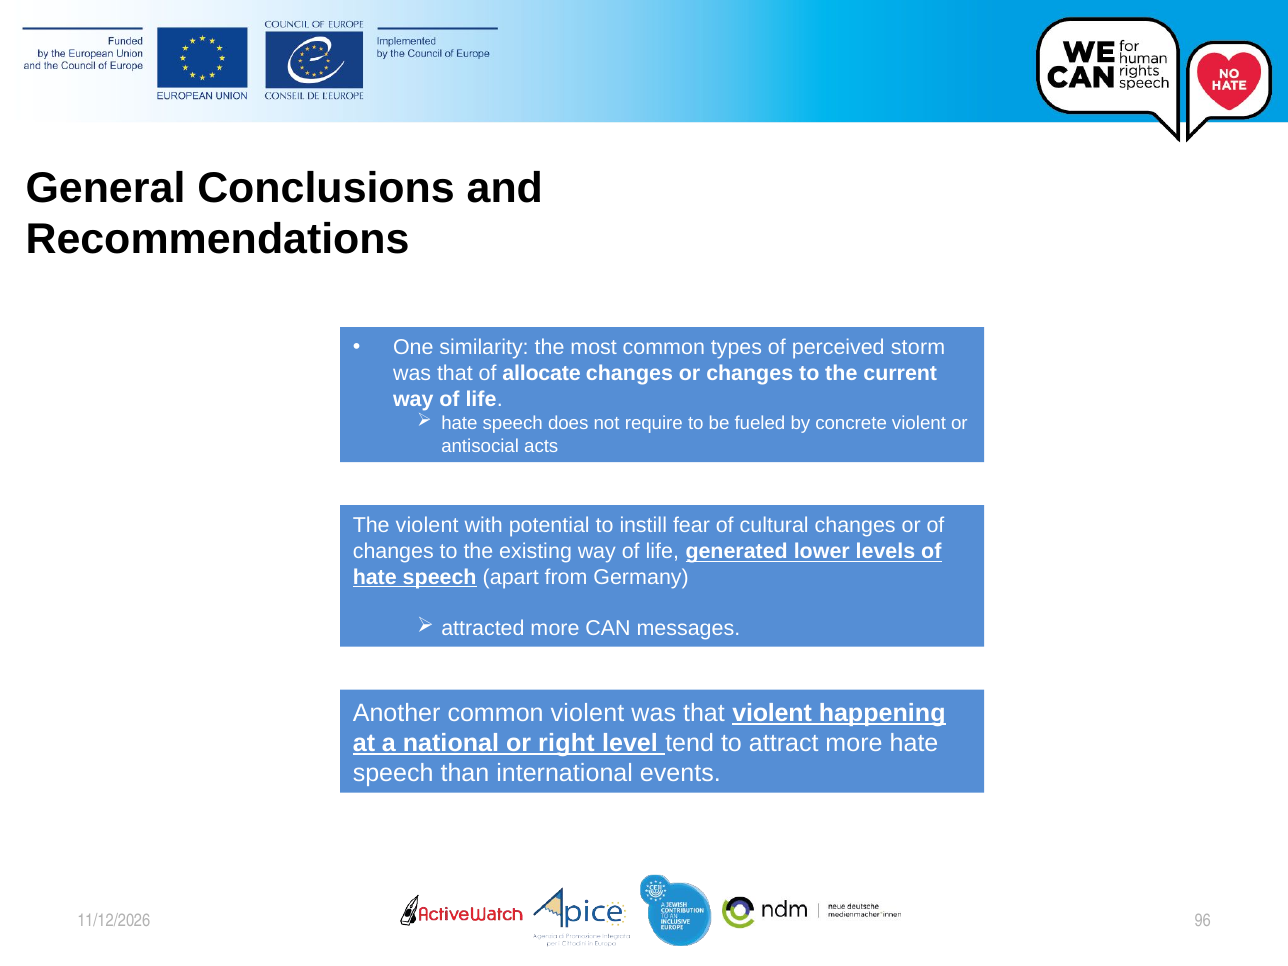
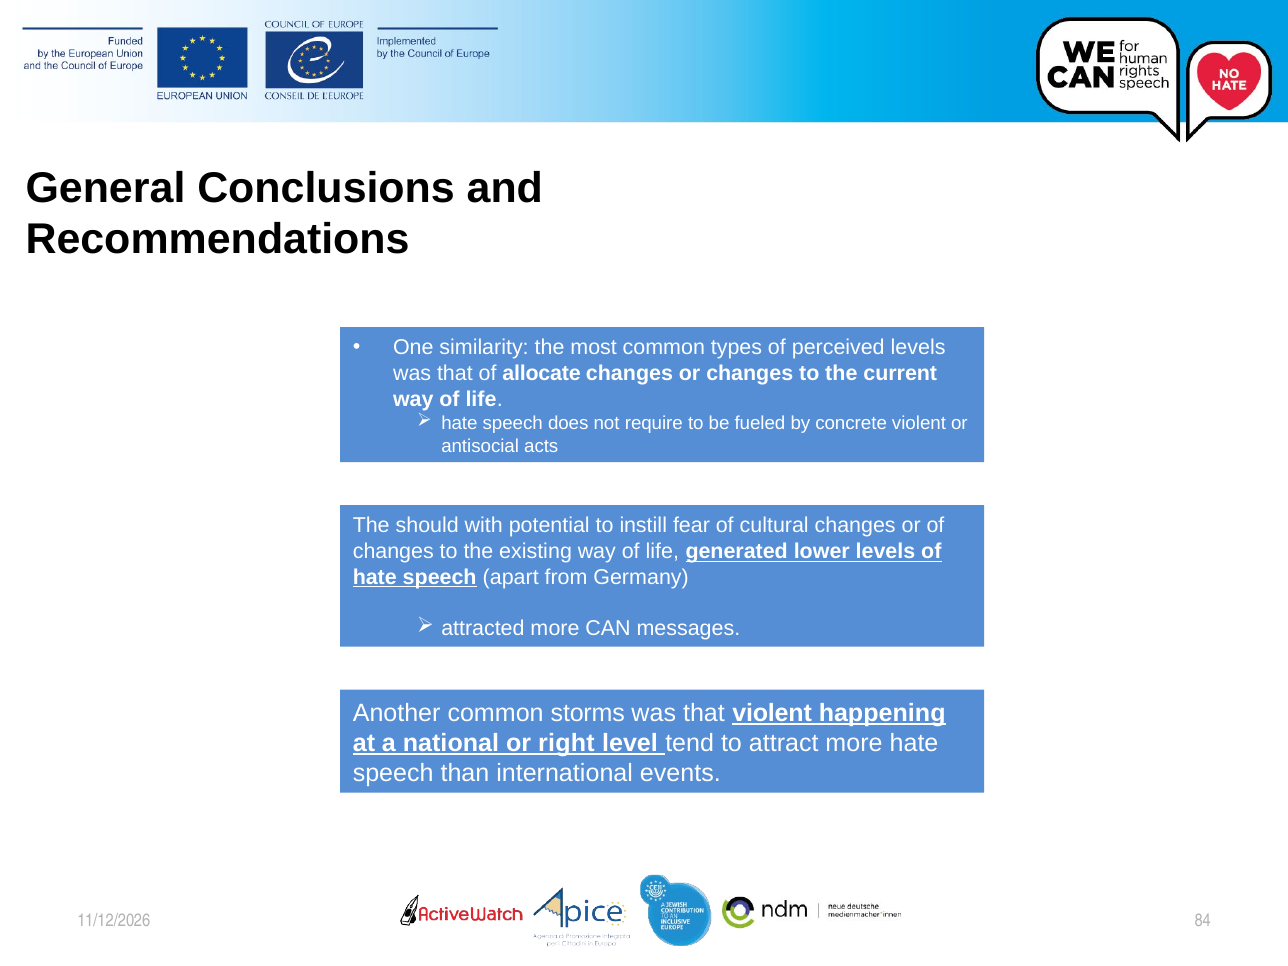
perceived storm: storm -> levels
The violent: violent -> should
common violent: violent -> storms
96: 96 -> 84
